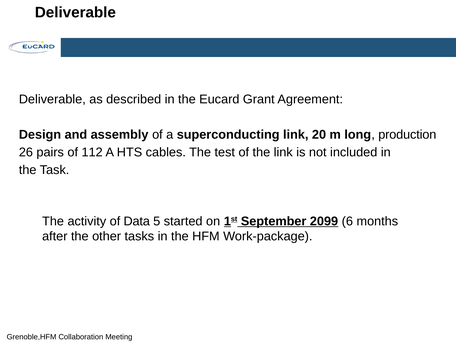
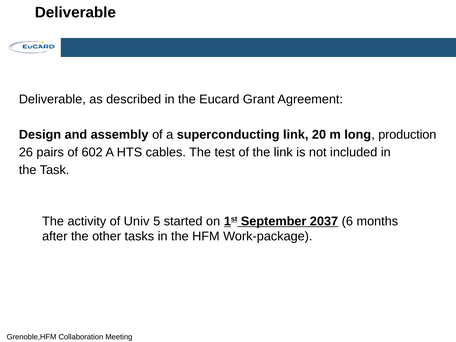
112: 112 -> 602
Data: Data -> Univ
2099: 2099 -> 2037
